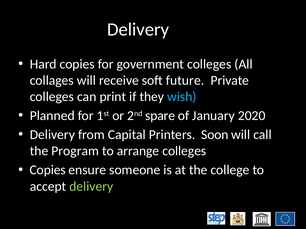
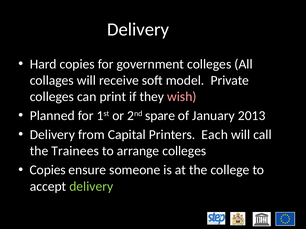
future: future -> model
wish colour: light blue -> pink
2020: 2020 -> 2013
Soon: Soon -> Each
Program: Program -> Trainees
